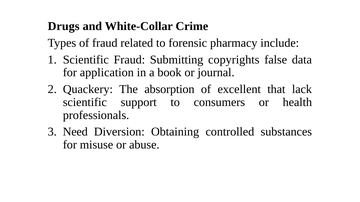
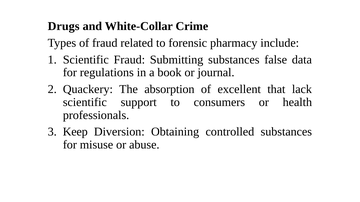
Submitting copyrights: copyrights -> substances
application: application -> regulations
Need: Need -> Keep
